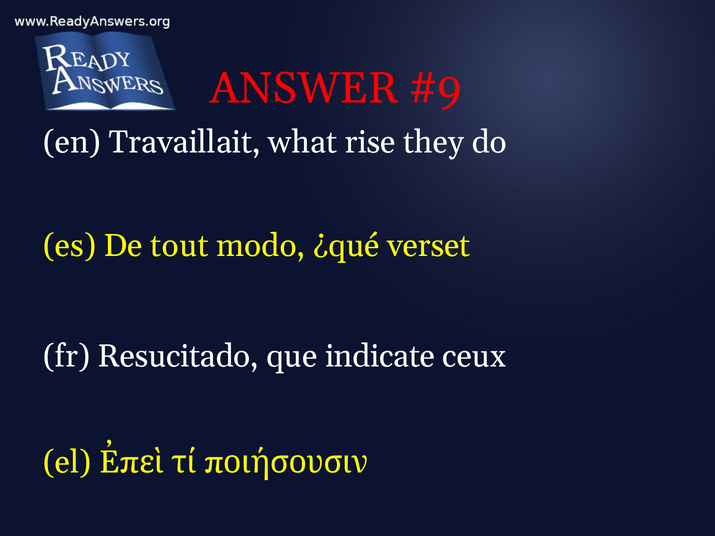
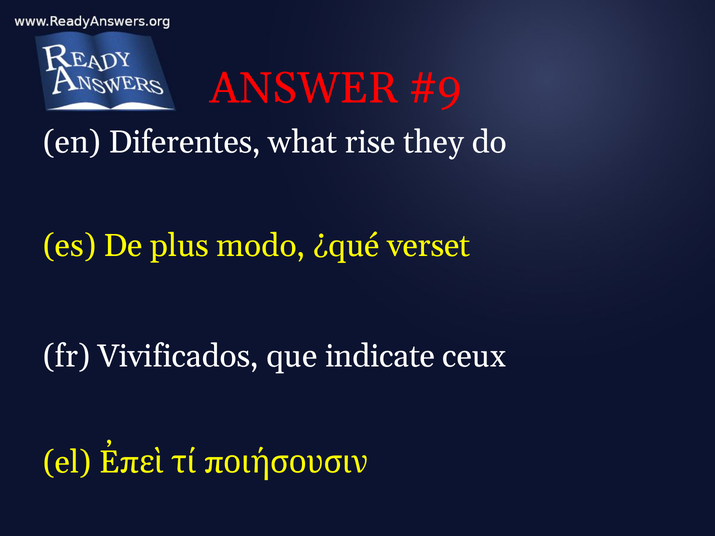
Travaillait: Travaillait -> Diferentes
tout: tout -> plus
Resucitado: Resucitado -> Vivificados
